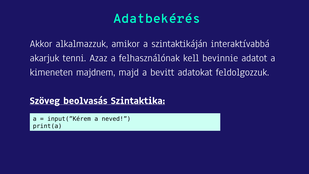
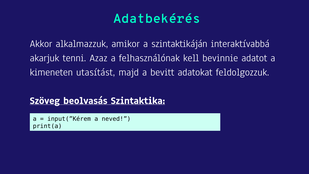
majdnem: majdnem -> utasítást
